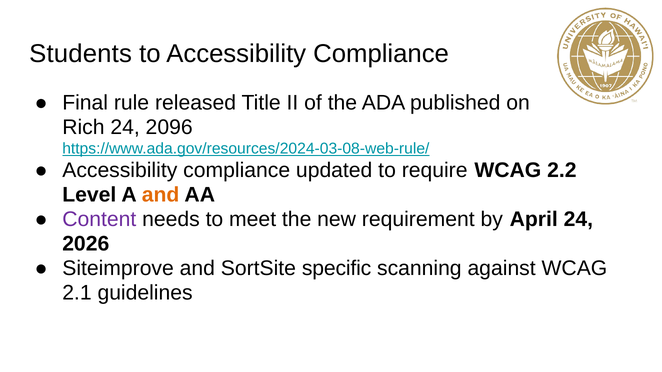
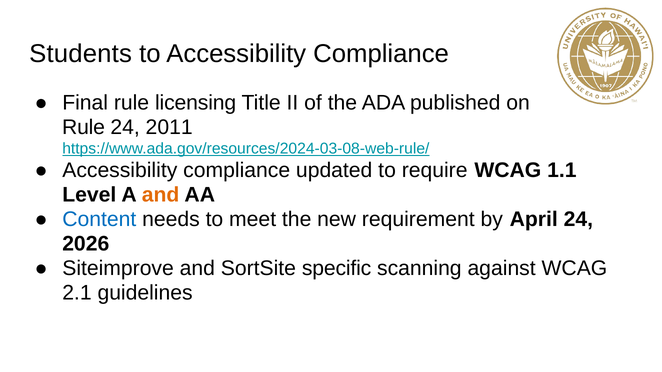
released: released -> licensing
Rich at (83, 128): Rich -> Rule
2096: 2096 -> 2011
2.2: 2.2 -> 1.1
Content colour: purple -> blue
